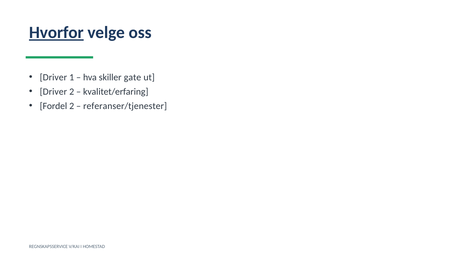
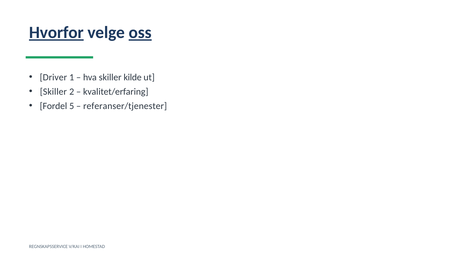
oss underline: none -> present
gate: gate -> kilde
Driver at (53, 92): Driver -> Skiller
Fordel 2: 2 -> 5
